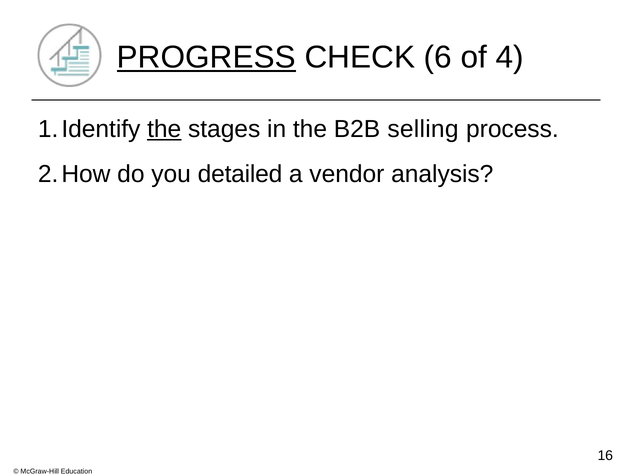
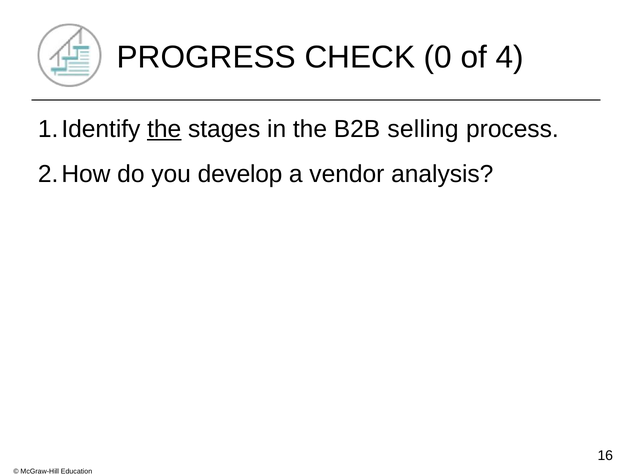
PROGRESS underline: present -> none
6: 6 -> 0
detailed: detailed -> develop
